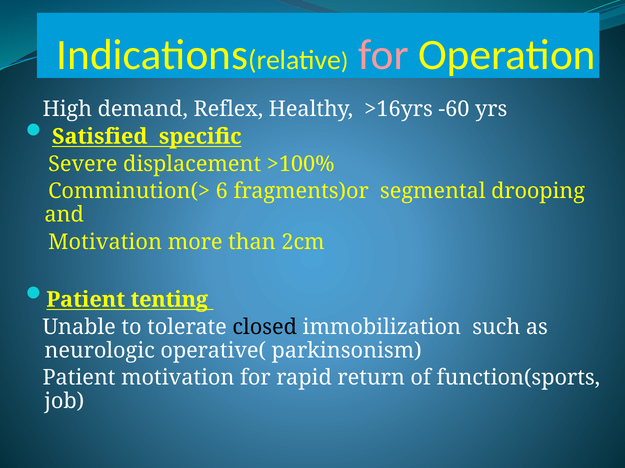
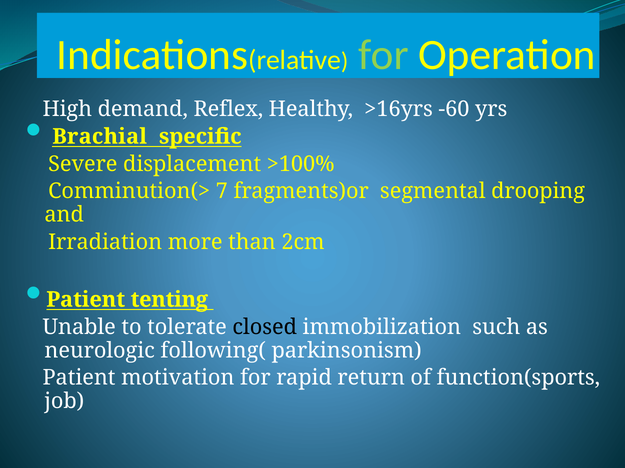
for at (383, 55) colour: pink -> light green
Satisfied: Satisfied -> Brachial
6: 6 -> 7
Motivation at (105, 243): Motivation -> Irradiation
operative(: operative( -> following(
